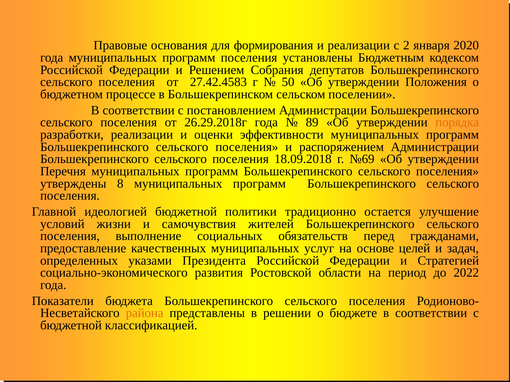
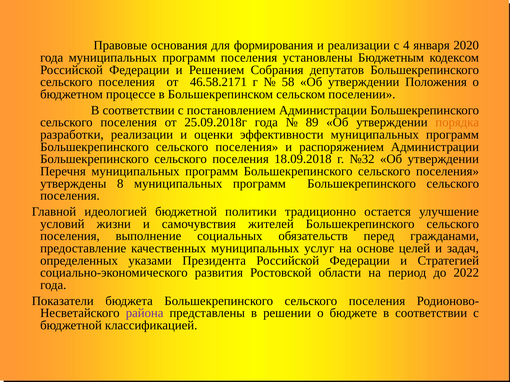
2: 2 -> 4
27.42.4583: 27.42.4583 -> 46.58.2171
50: 50 -> 58
26.29.2018г: 26.29.2018г -> 25.09.2018г
№69: №69 -> №32
района colour: orange -> purple
